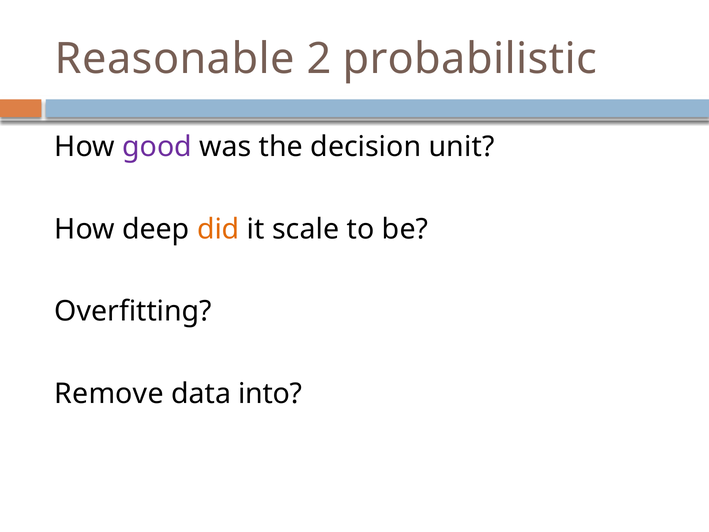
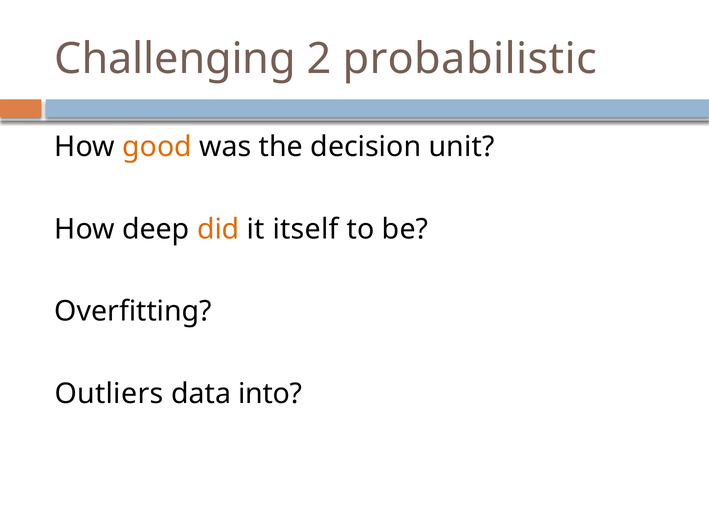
Reasonable: Reasonable -> Challenging
good colour: purple -> orange
scale: scale -> itself
Remove: Remove -> Outliers
